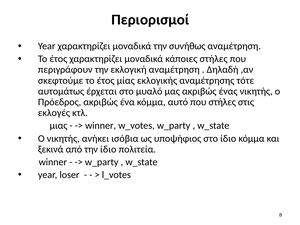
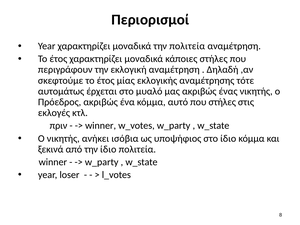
την συνήθως: συνήθως -> πολιτεία
μιας: μιας -> πριν
